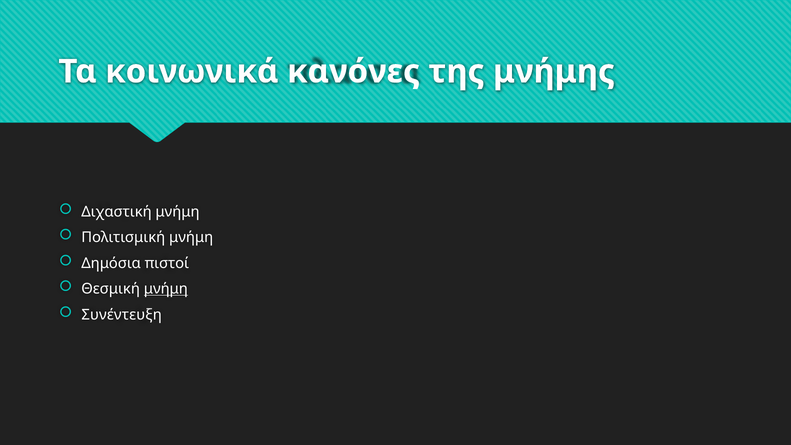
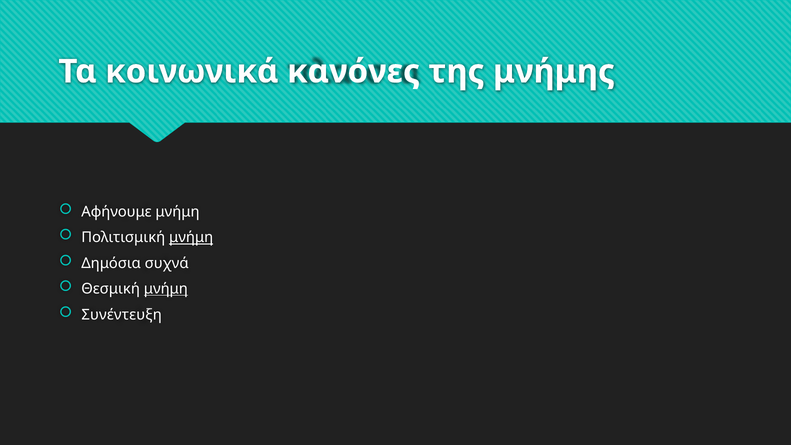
Διχαστική: Διχαστική -> Αφήνουμε
μνήμη at (191, 237) underline: none -> present
πιστοί: πιστοί -> συχνά
